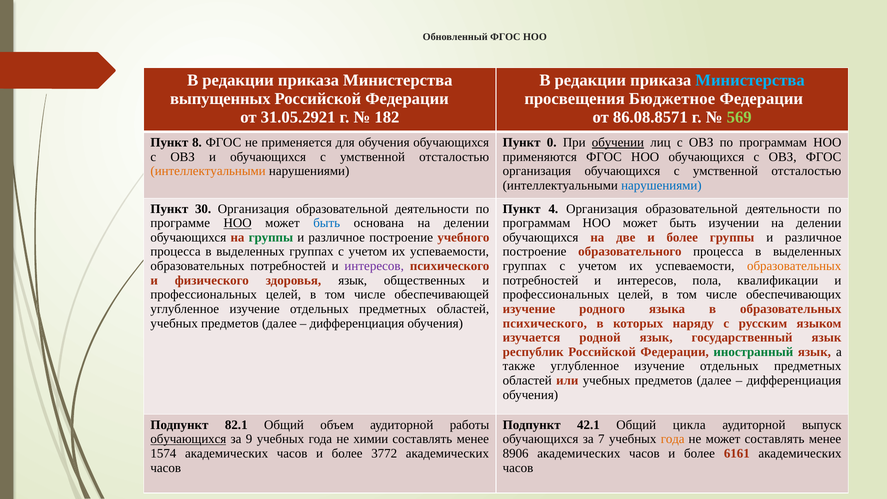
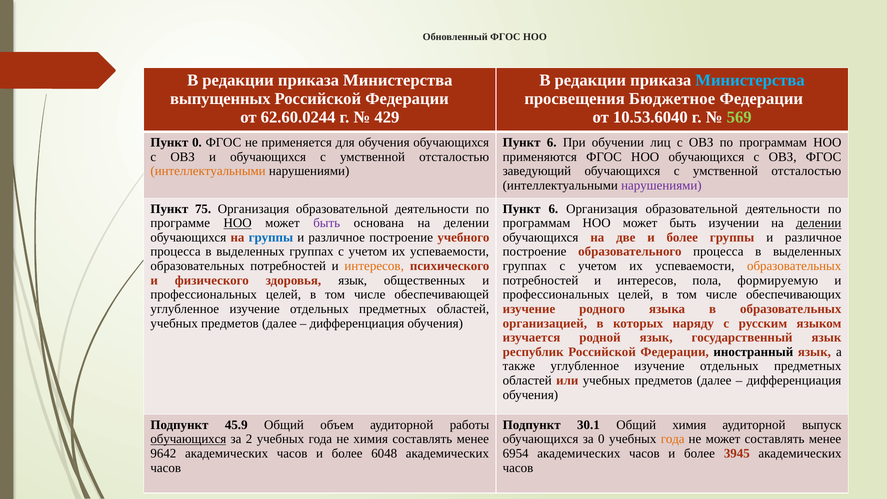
31.05.2921: 31.05.2921 -> 62.60.0244
182: 182 -> 429
86.08.8571: 86.08.8571 -> 10.53.6040
Пункт 8: 8 -> 0
0 at (552, 143): 0 -> 6
обучении underline: present -> none
организация at (537, 171): организация -> заведующий
нарушениями at (661, 185) colour: blue -> purple
30: 30 -> 75
4 at (553, 209): 4 -> 6
быть at (327, 223) colour: blue -> purple
делении at (819, 223) underline: none -> present
группы at (271, 237) colour: green -> blue
интересов at (374, 266) colour: purple -> orange
квалификации: квалификации -> формируемую
психического at (545, 323): психического -> организацией
иностранный colour: green -> black
82.1: 82.1 -> 45.9
42.1: 42.1 -> 30.1
Общий цикла: цикла -> химия
9: 9 -> 2
не химии: химии -> химия
за 7: 7 -> 0
1574: 1574 -> 9642
3772: 3772 -> 6048
8906: 8906 -> 6954
6161: 6161 -> 3945
